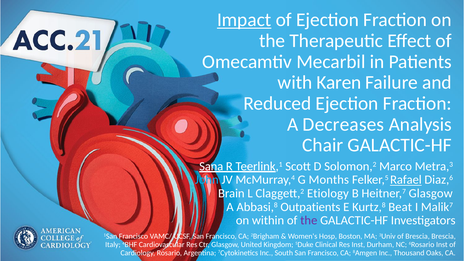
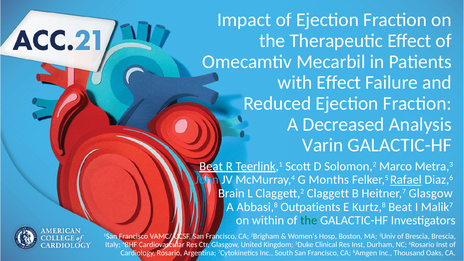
Impact underline: present -> none
with Karen: Karen -> Effect
Decreases: Decreases -> Decreased
Chair: Chair -> Varin
Sana at (211, 166): Sana -> Beat
Etiology: Etiology -> Claggett
the at (309, 221) colour: purple -> green
